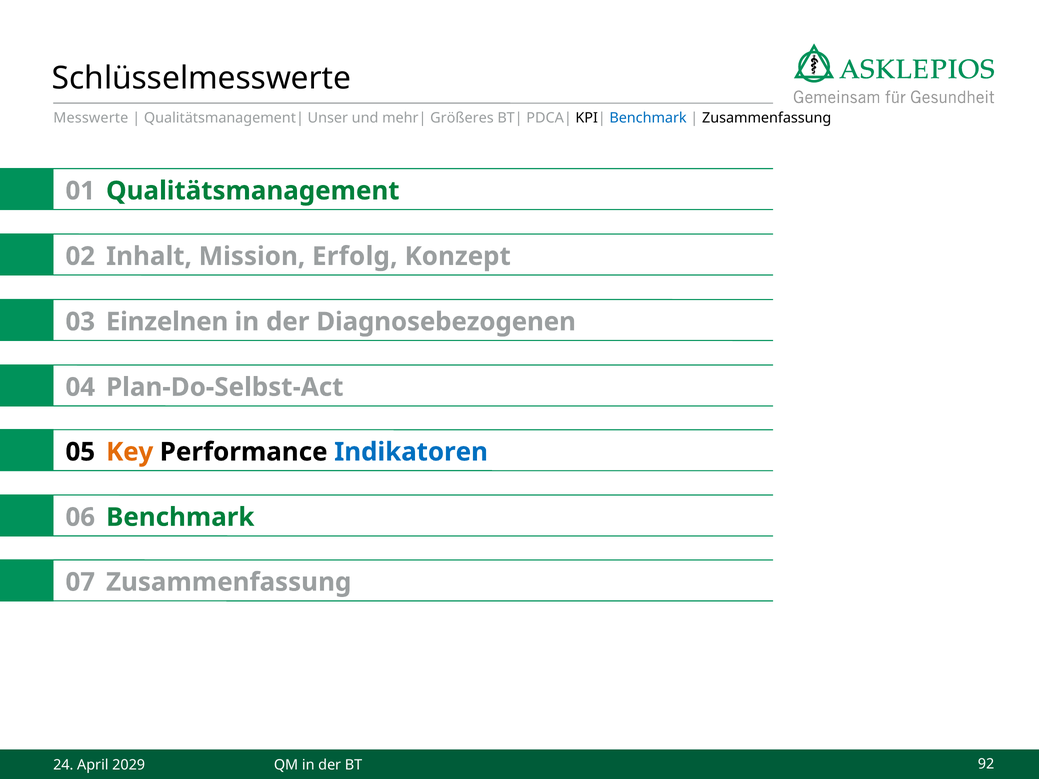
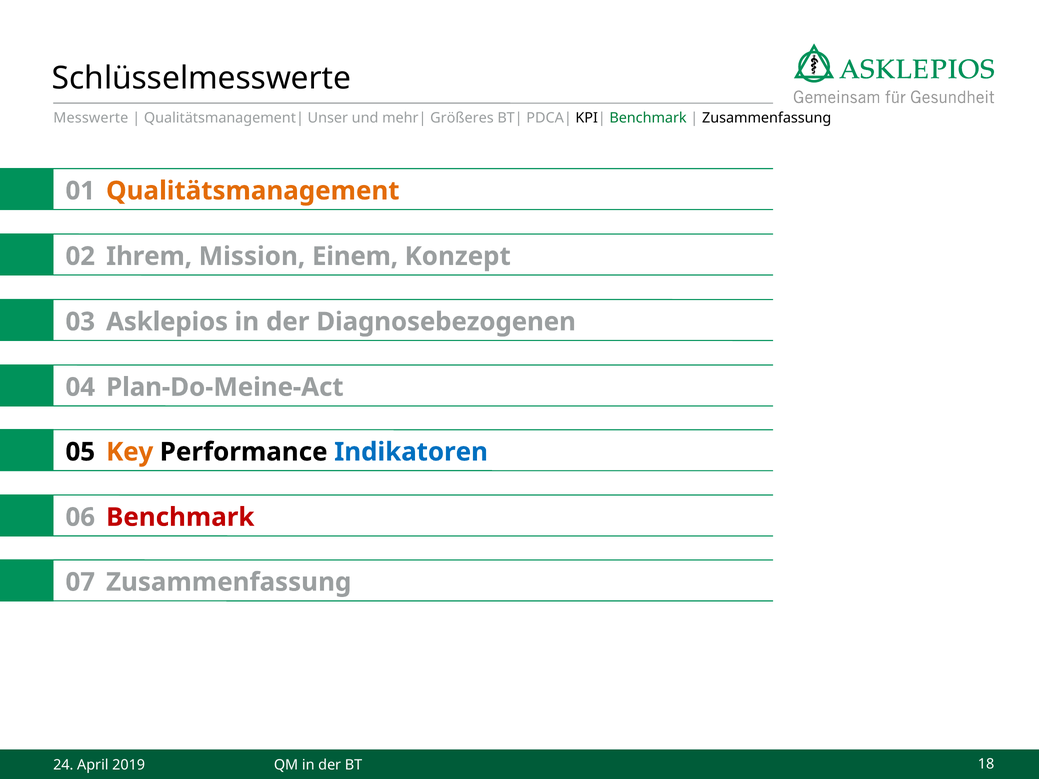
Benchmark at (648, 118) colour: blue -> green
Qualitätsmanagement colour: green -> orange
Inhalt: Inhalt -> Ihrem
Erfolg: Erfolg -> Einem
Einzelnen: Einzelnen -> Asklepios
Plan-Do-Selbst-Act: Plan-Do-Selbst-Act -> Plan-Do-Meine-Act
Benchmark at (180, 517) colour: green -> red
2029: 2029 -> 2019
92: 92 -> 18
